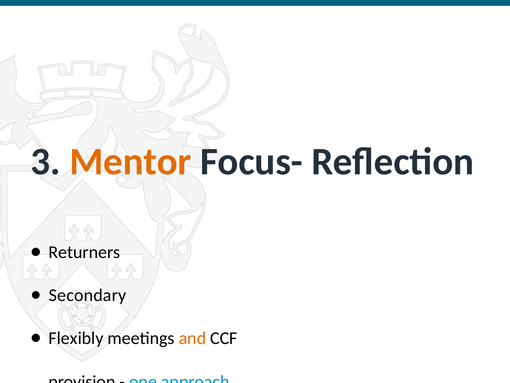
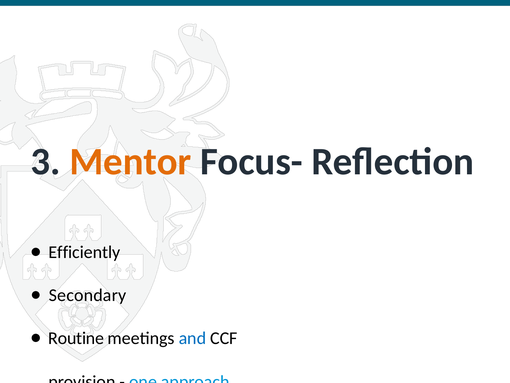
Returners: Returners -> Efficiently
Flexibly: Flexibly -> Routine
and colour: orange -> blue
